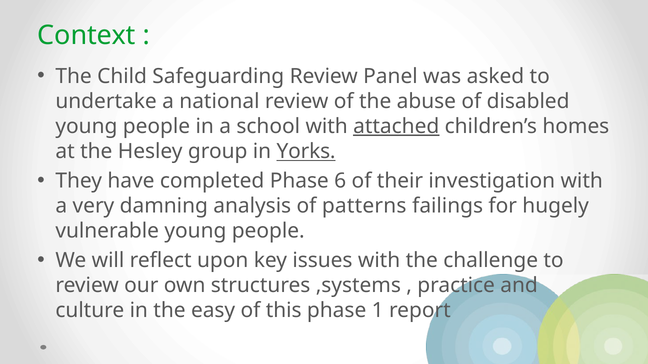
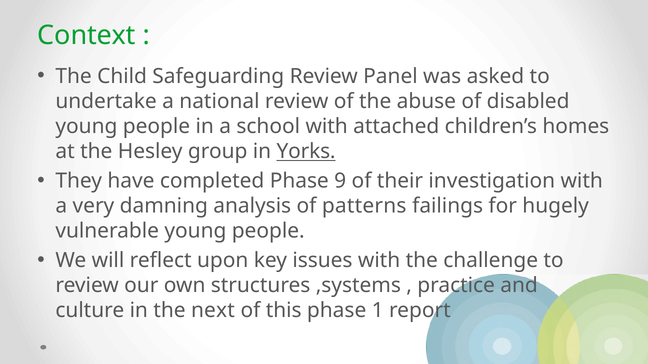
attached underline: present -> none
6: 6 -> 9
easy: easy -> next
